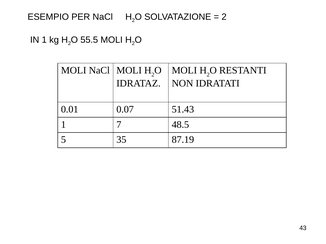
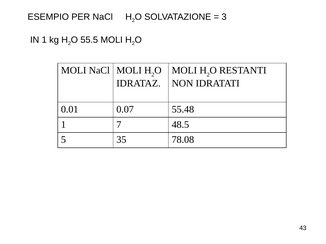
2 at (224, 17): 2 -> 3
51.43: 51.43 -> 55.48
87.19: 87.19 -> 78.08
